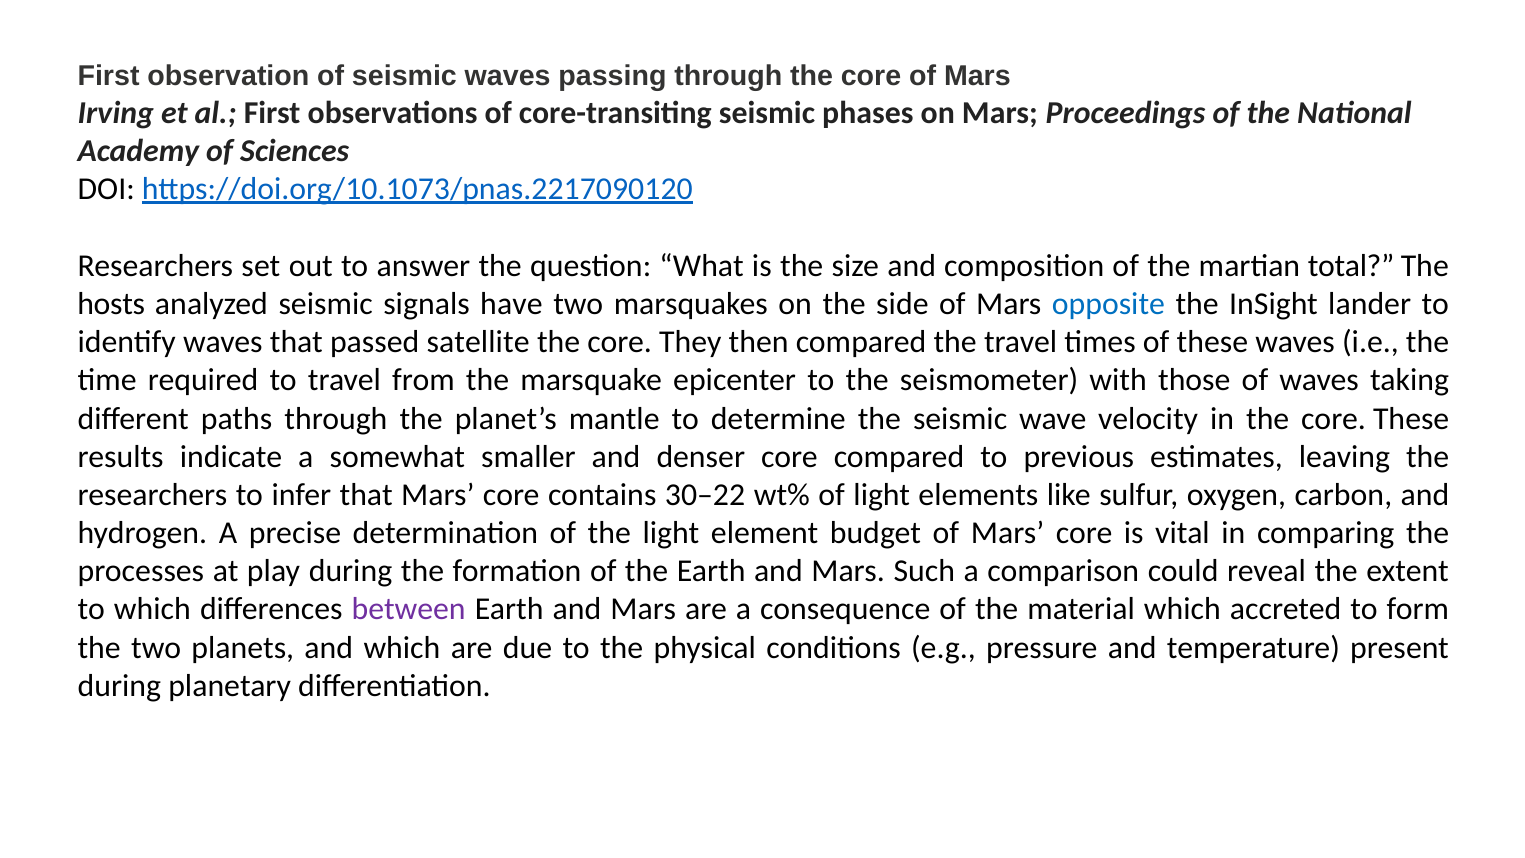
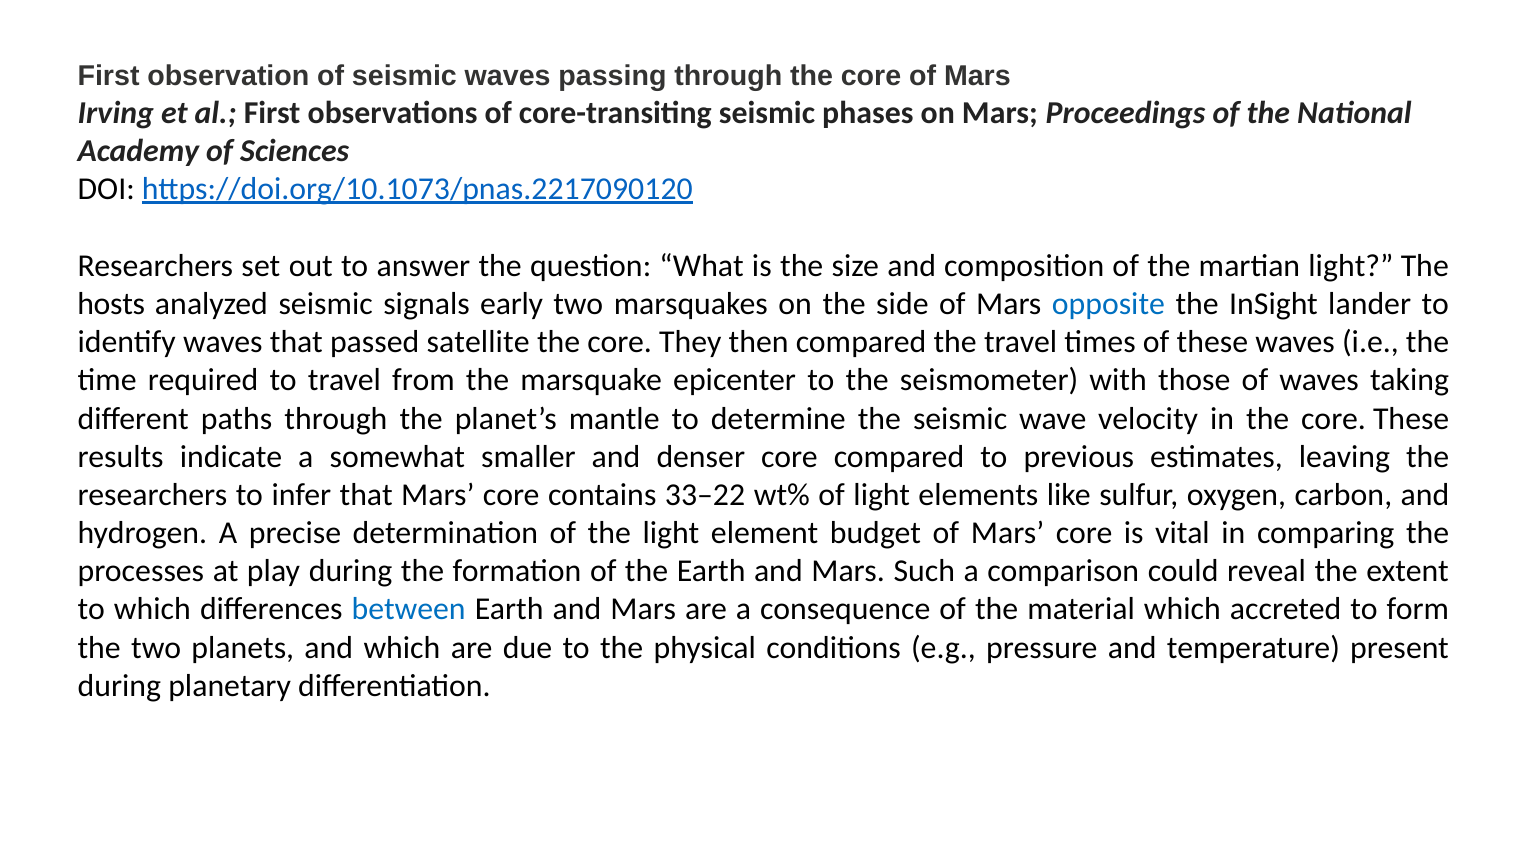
martian total: total -> light
have: have -> early
30–22: 30–22 -> 33–22
between colour: purple -> blue
